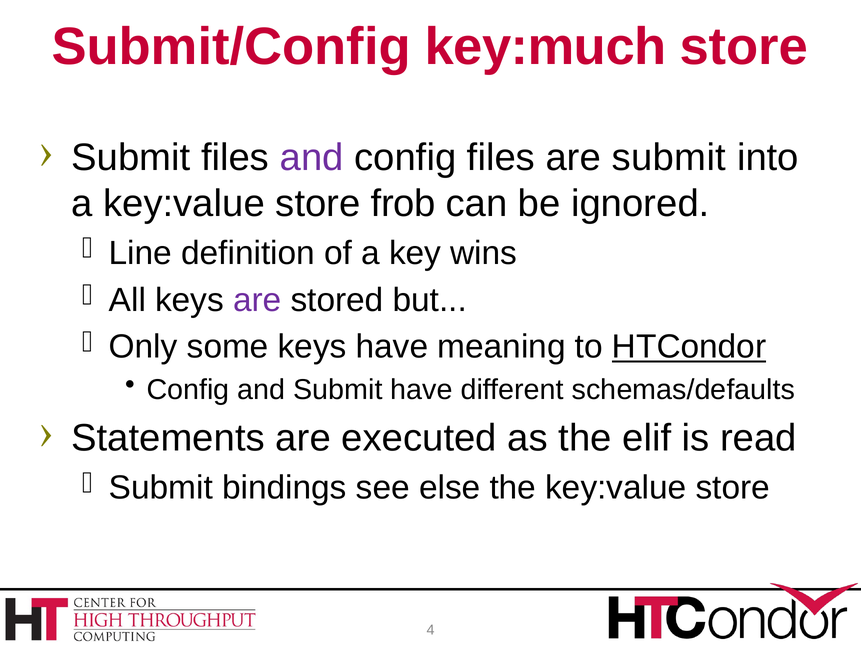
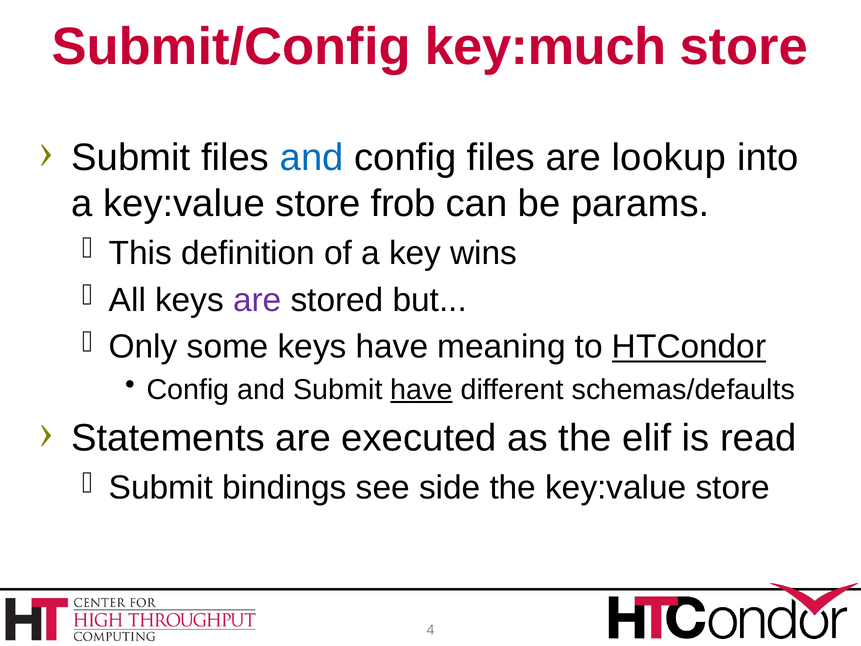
and at (312, 158) colour: purple -> blue
are submit: submit -> lookup
ignored: ignored -> params
Line: Line -> This
have at (422, 390) underline: none -> present
else: else -> side
